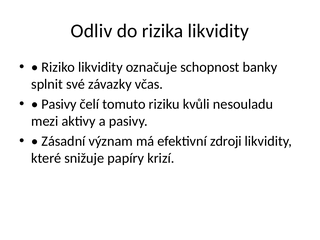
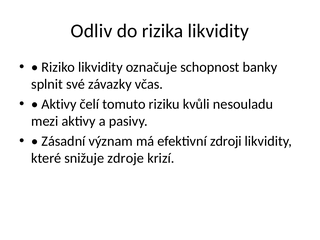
Pasivy at (59, 104): Pasivy -> Aktivy
papíry: papíry -> zdroje
